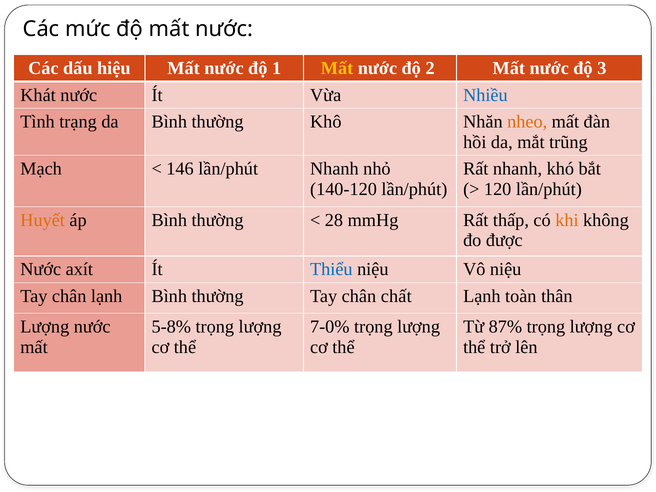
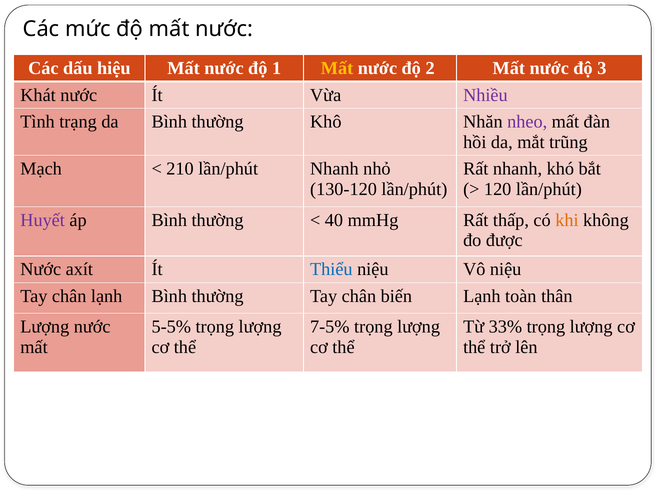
Nhiều colour: blue -> purple
nheo colour: orange -> purple
146: 146 -> 210
140-120: 140-120 -> 130-120
Huyết colour: orange -> purple
28: 28 -> 40
chất: chất -> biến
5-8%: 5-8% -> 5-5%
7-0%: 7-0% -> 7-5%
87%: 87% -> 33%
